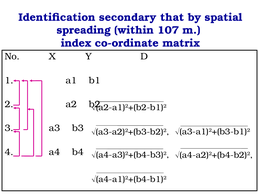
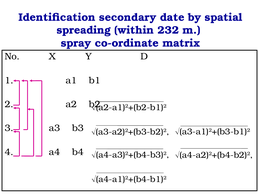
that: that -> date
107: 107 -> 232
index: index -> spray
